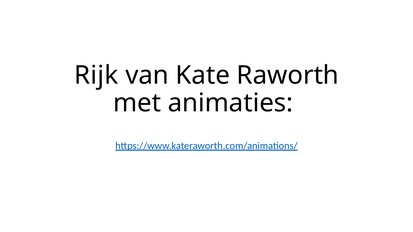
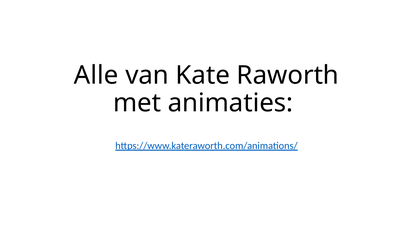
Rijk: Rijk -> Alle
